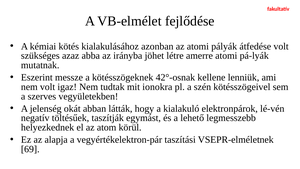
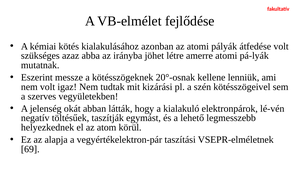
42°-osnak: 42°-osnak -> 20°-osnak
ionokra: ionokra -> kizárási
